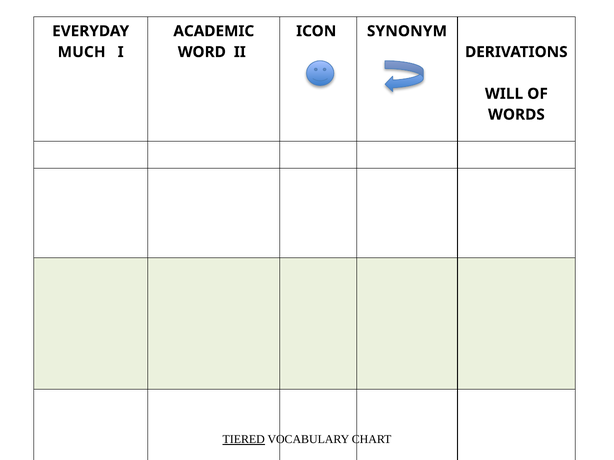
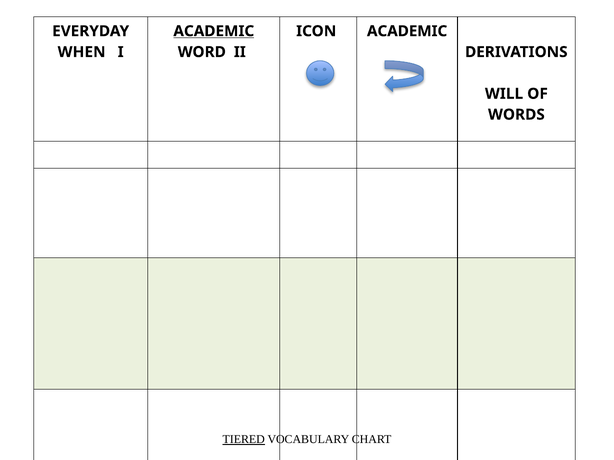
ACADEMIC at (214, 31) underline: none -> present
ICON SYNONYM: SYNONYM -> ACADEMIC
MUCH: MUCH -> WHEN
